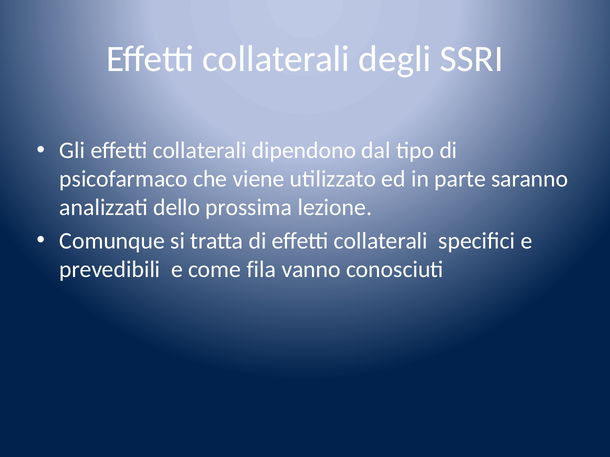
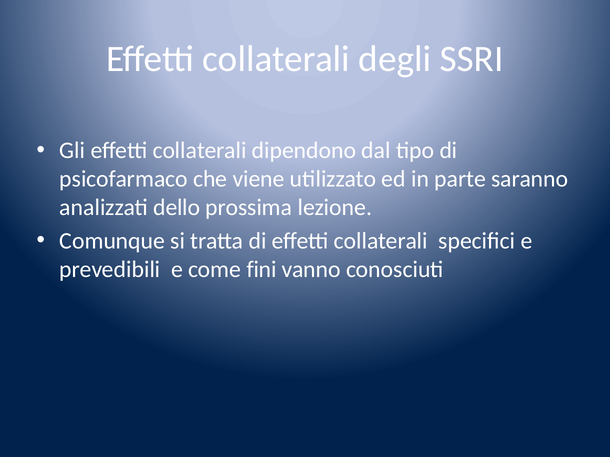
fila: fila -> fini
